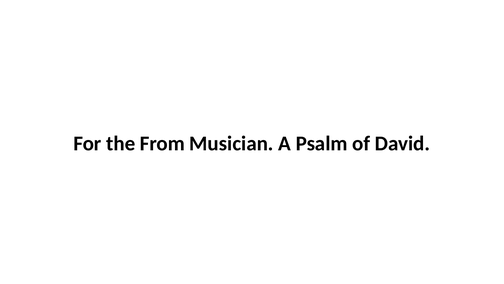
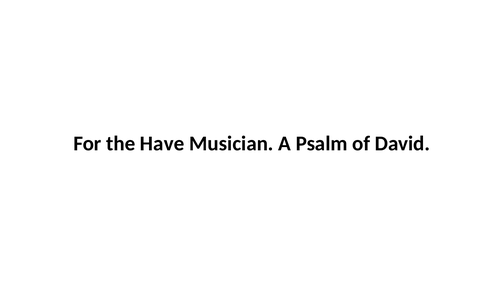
From: From -> Have
